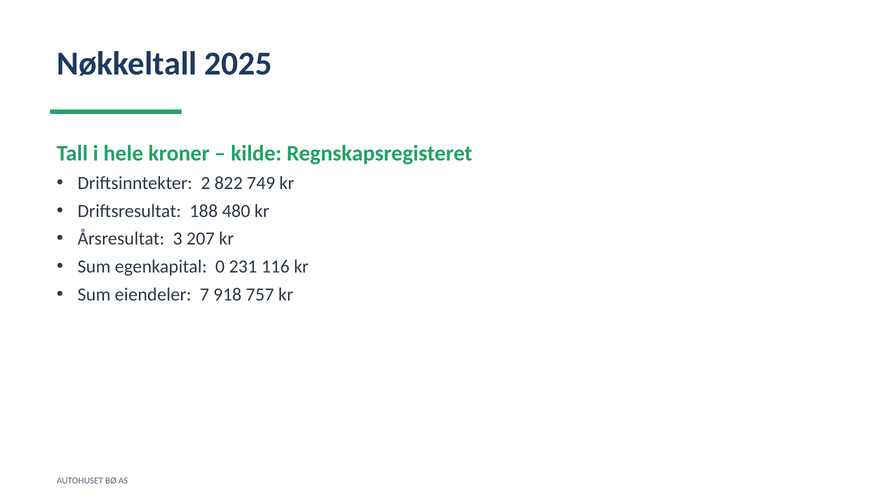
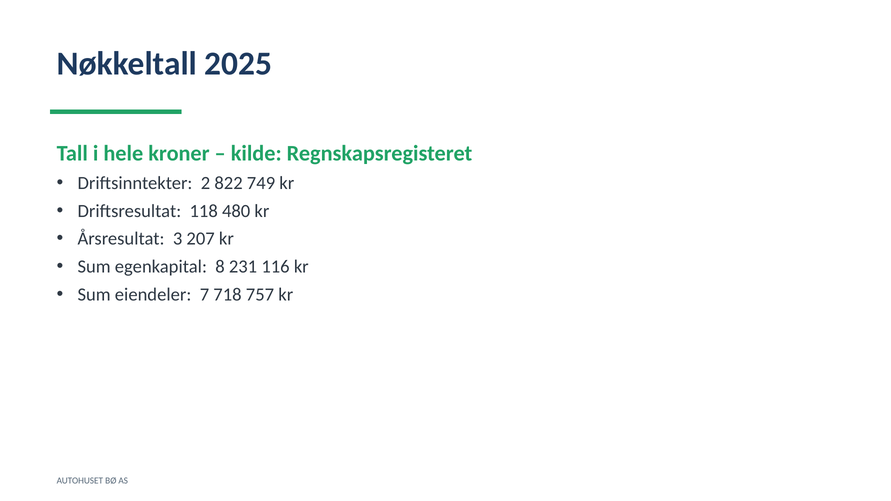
188: 188 -> 118
0: 0 -> 8
918: 918 -> 718
